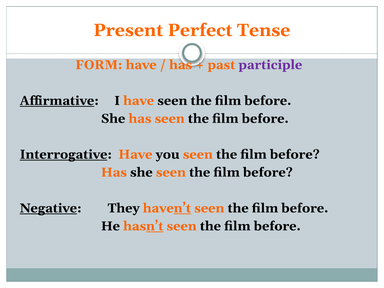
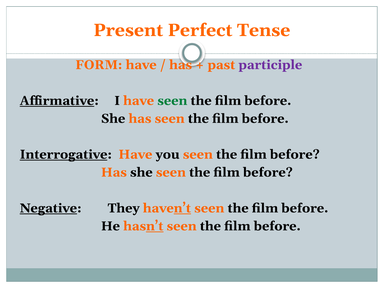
seen at (172, 101) colour: black -> green
